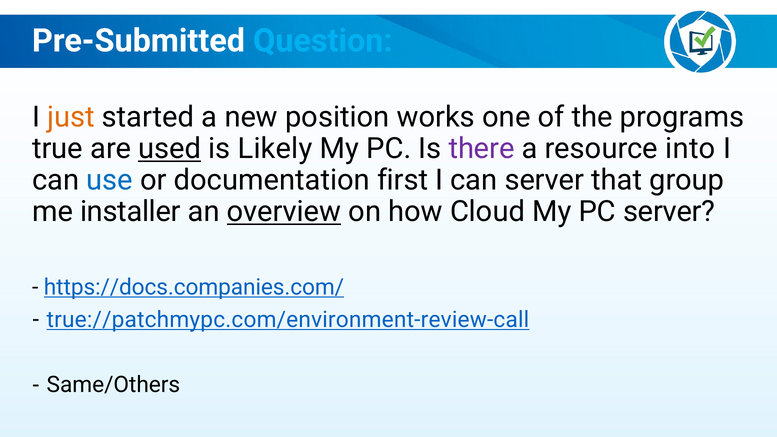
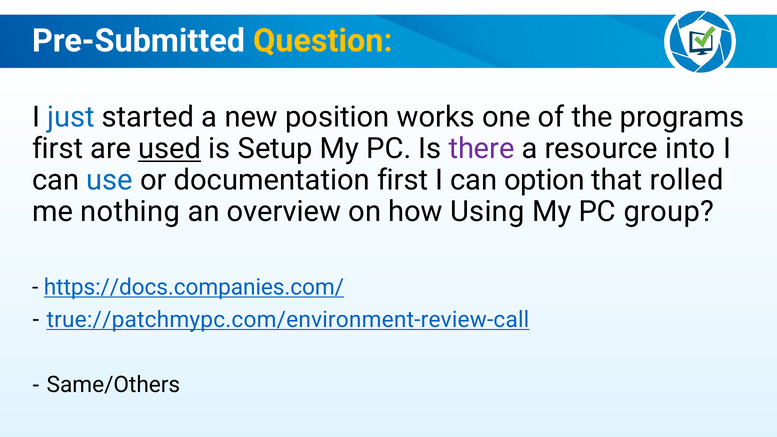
Question colour: light blue -> yellow
just colour: orange -> blue
true at (57, 149): true -> first
Likely: Likely -> Setup
can server: server -> option
group: group -> rolled
installer: installer -> nothing
overview underline: present -> none
Cloud: Cloud -> Using
PC server: server -> group
